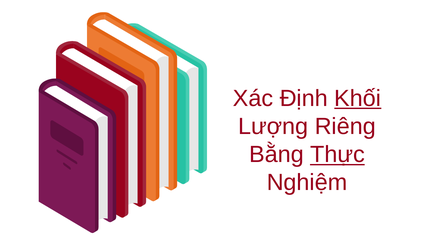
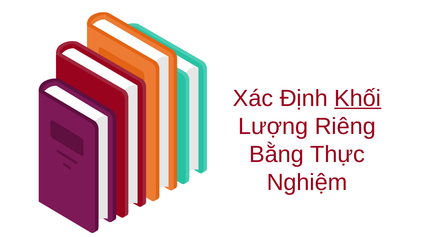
Thực underline: present -> none
